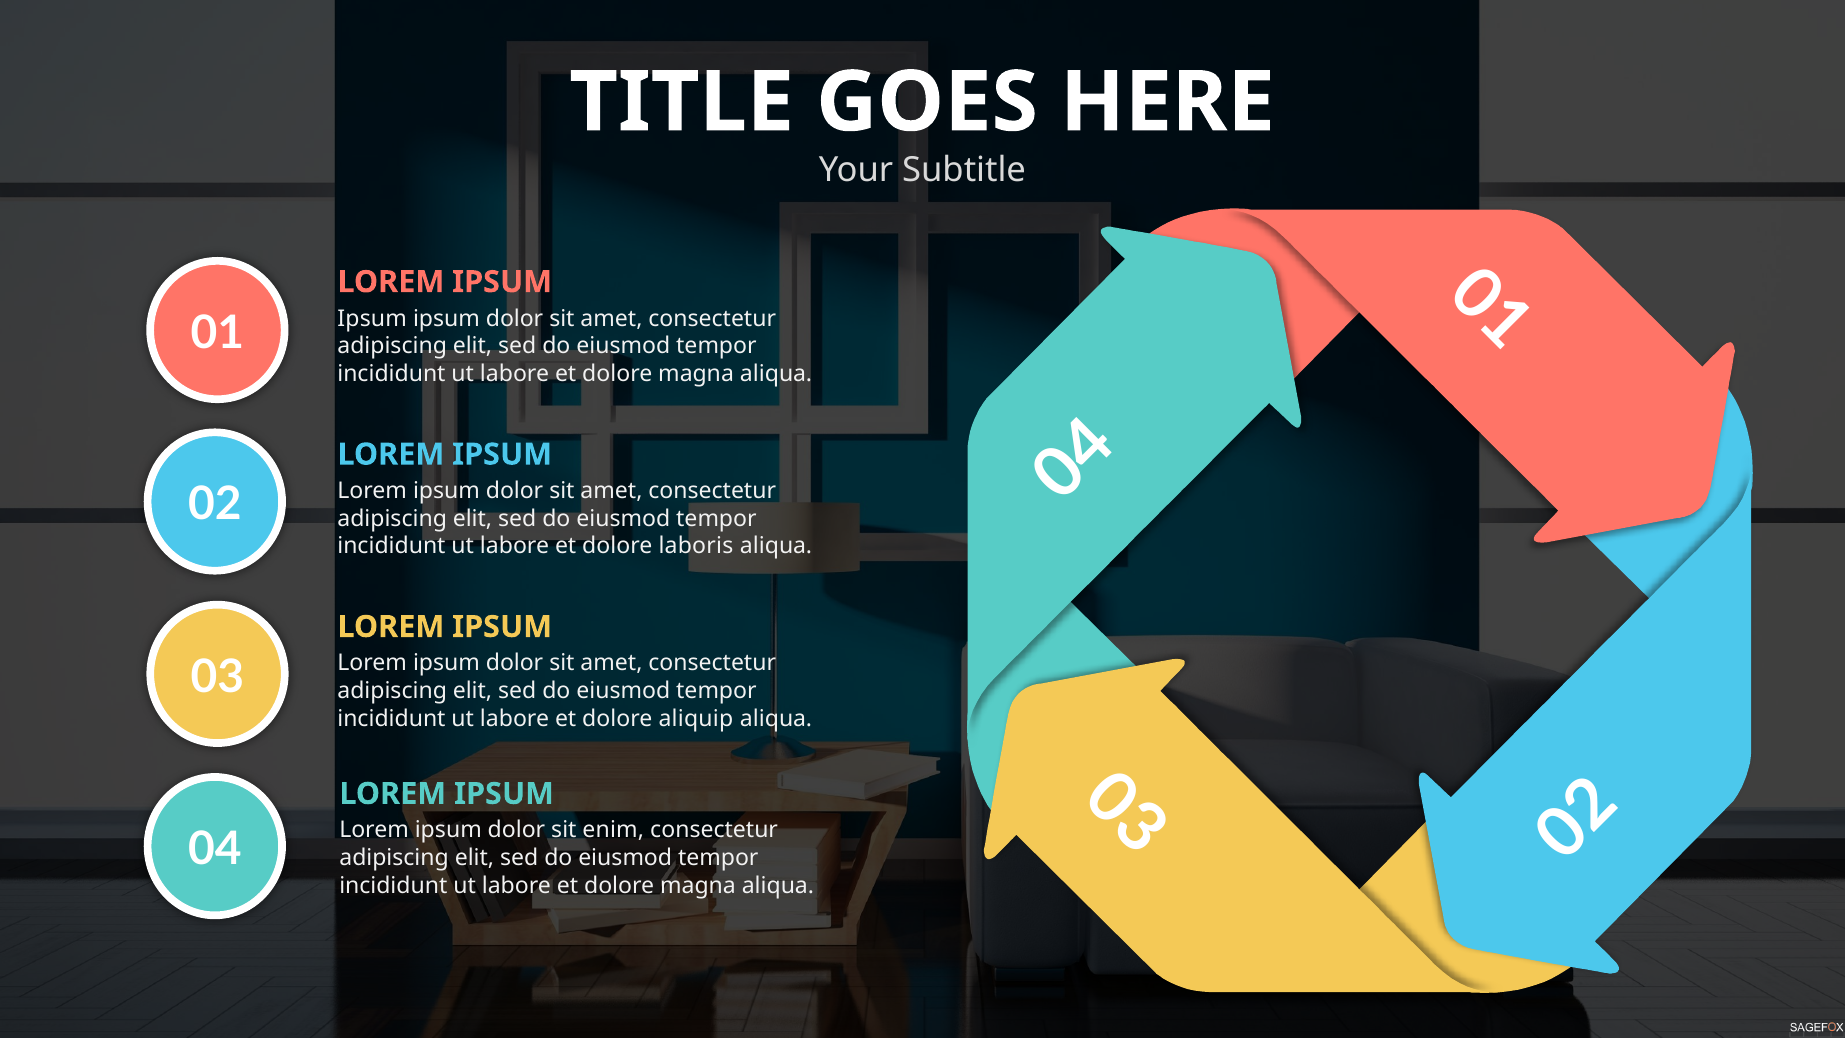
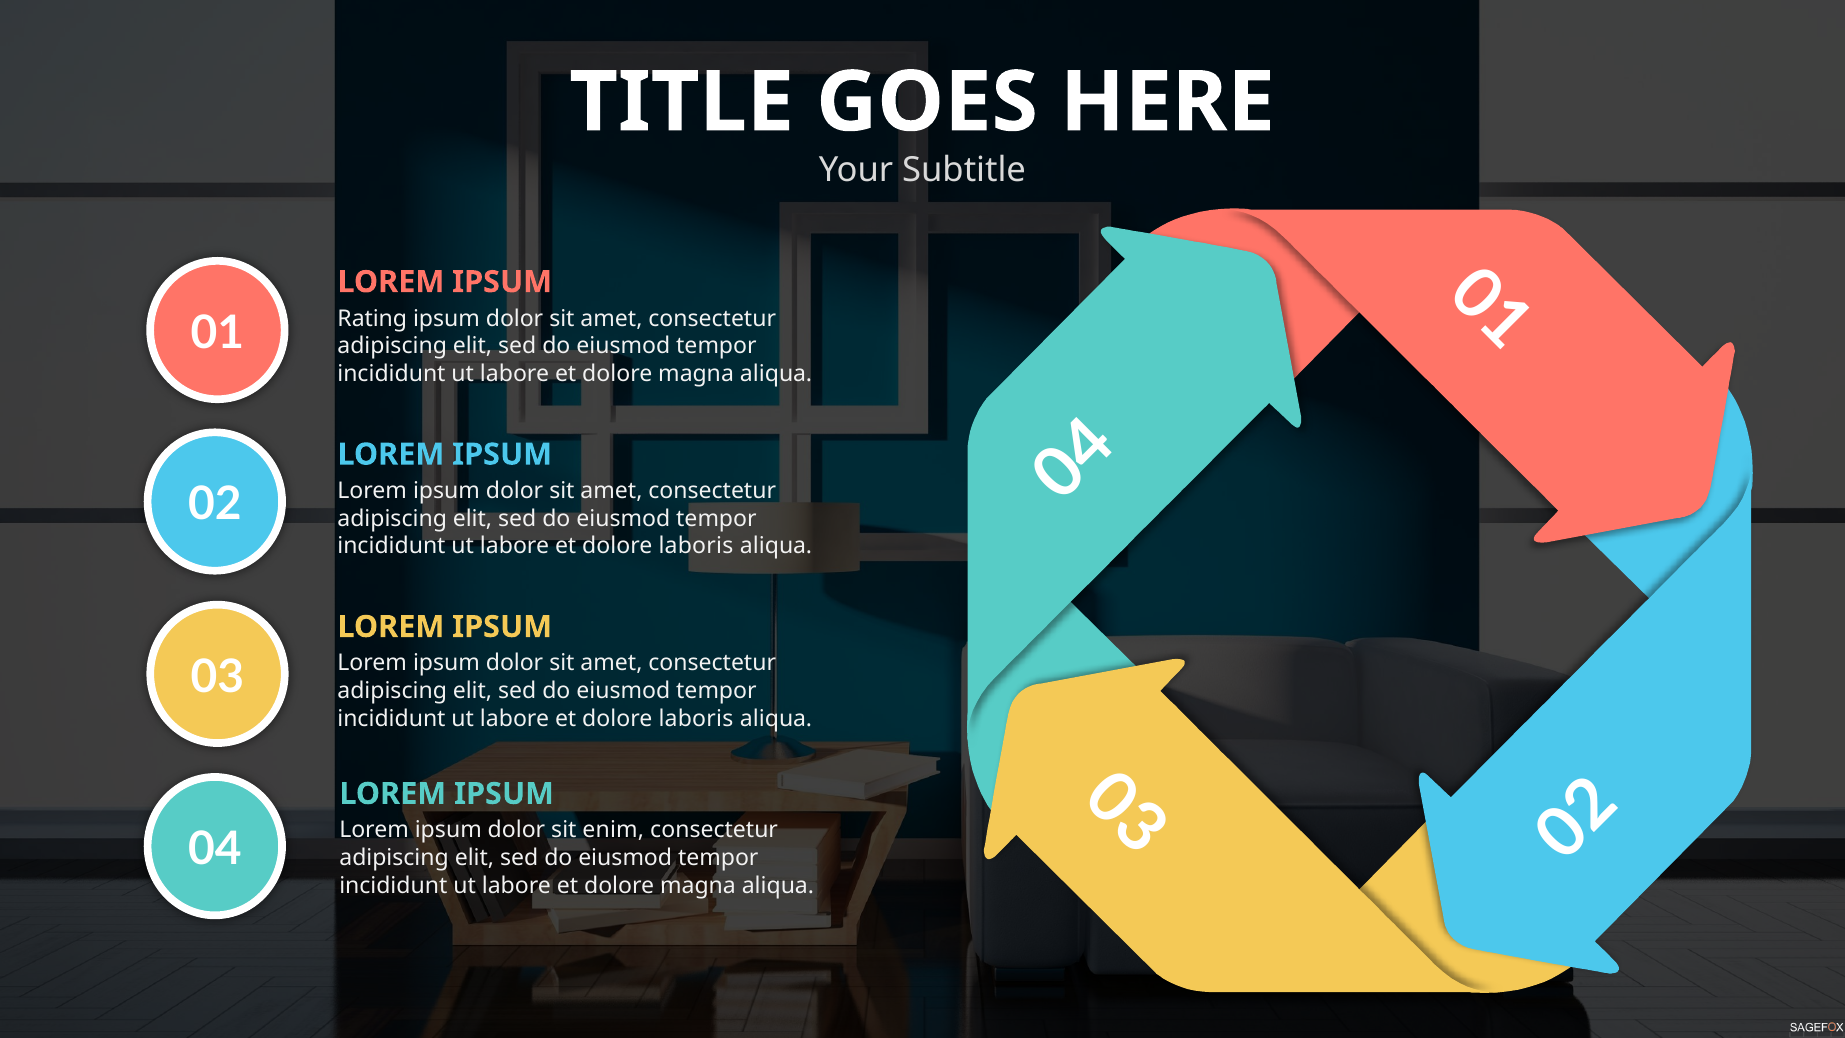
Ipsum at (372, 318): Ipsum -> Rating
aliquip at (696, 718): aliquip -> laboris
